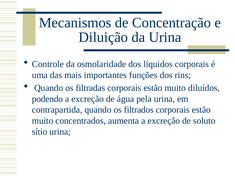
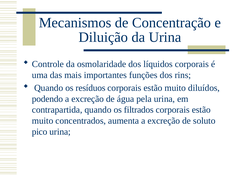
filtradas: filtradas -> resíduos
sítio: sítio -> pico
